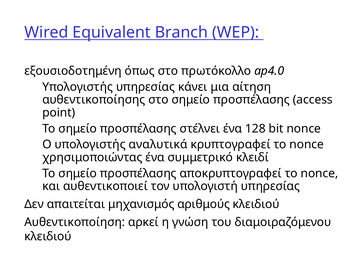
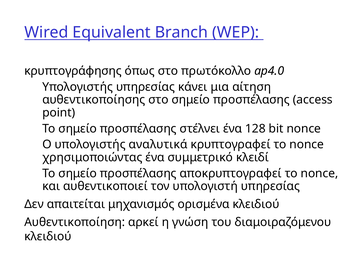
εξουσιοδοτημένη: εξουσιοδοτημένη -> κρυπτογράφησης
αριθμούς: αριθμούς -> ορισμένα
